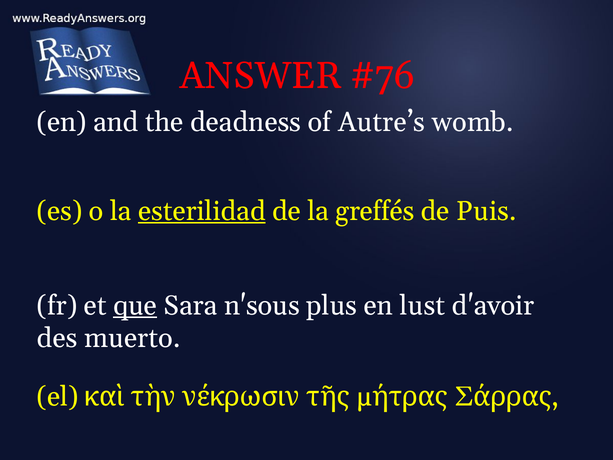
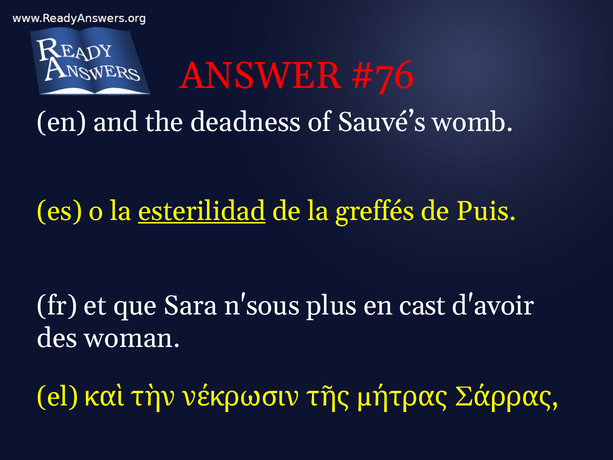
Autre’s: Autre’s -> Sauvé’s
que underline: present -> none
lust: lust -> cast
muerto: muerto -> woman
